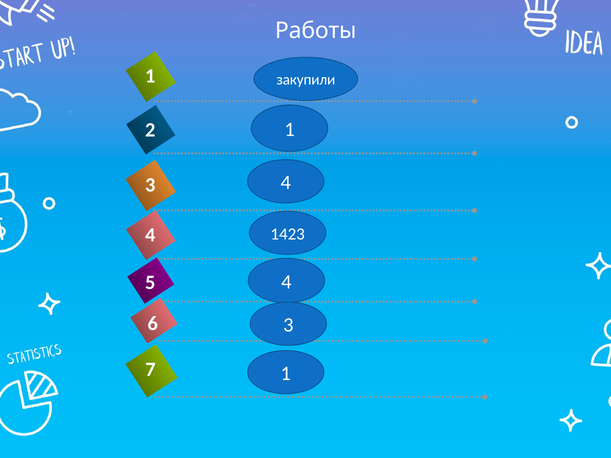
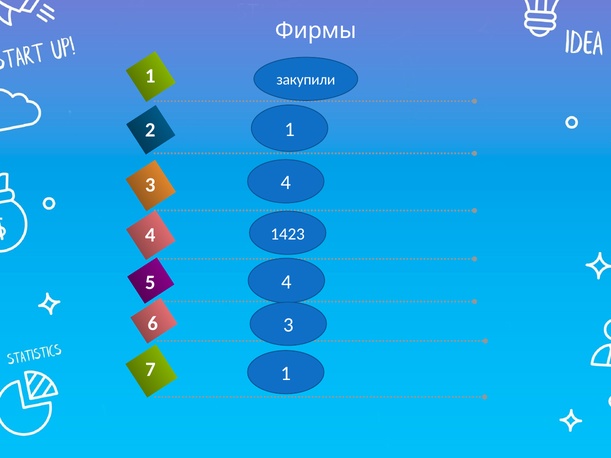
Работы: Работы -> Фирмы
